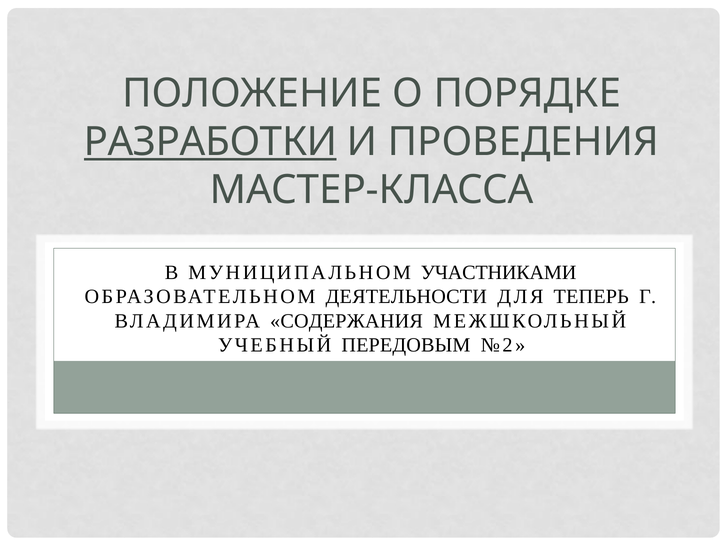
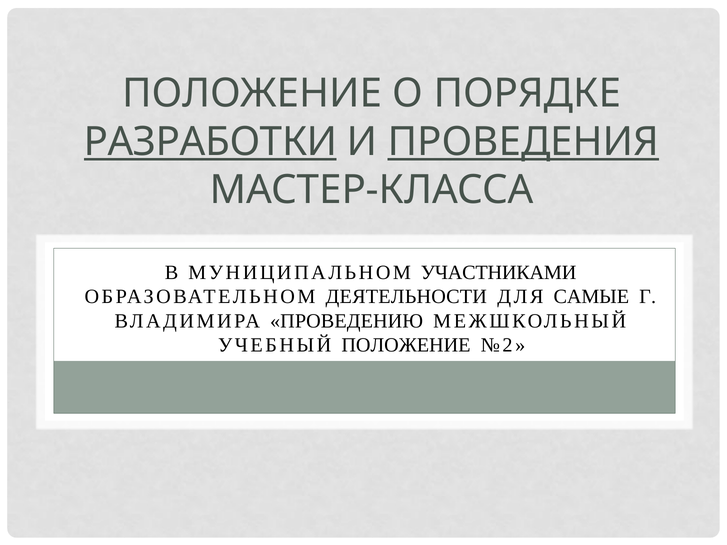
ПРОВЕДЕНИЯ underline: none -> present
ТЕПЕРЬ: ТЕПЕРЬ -> САМЫЕ
СОДЕРЖАНИЯ: СОДЕРЖАНИЯ -> ПРОВЕДЕНИЮ
УЧЕБНЫЙ ПЕРЕДОВЫМ: ПЕРЕДОВЫМ -> ПОЛОЖЕНИЕ
